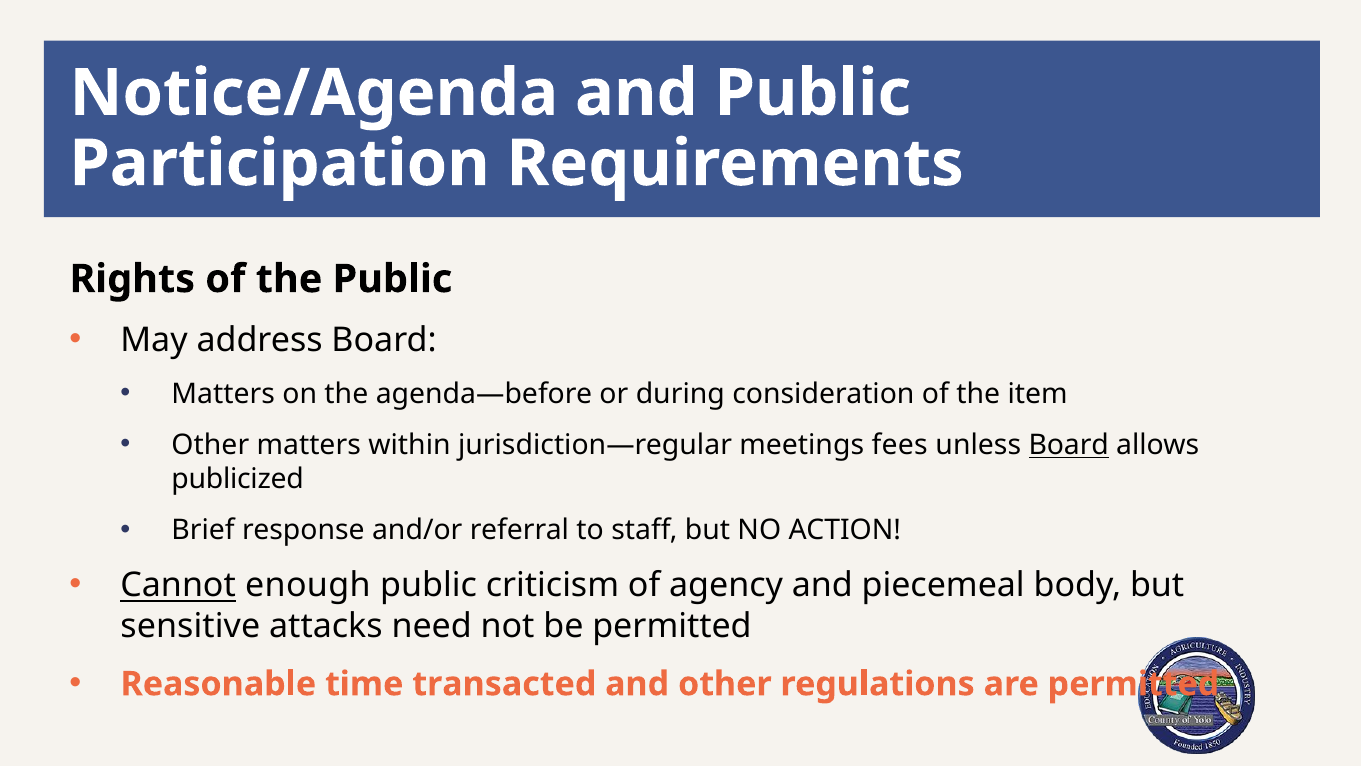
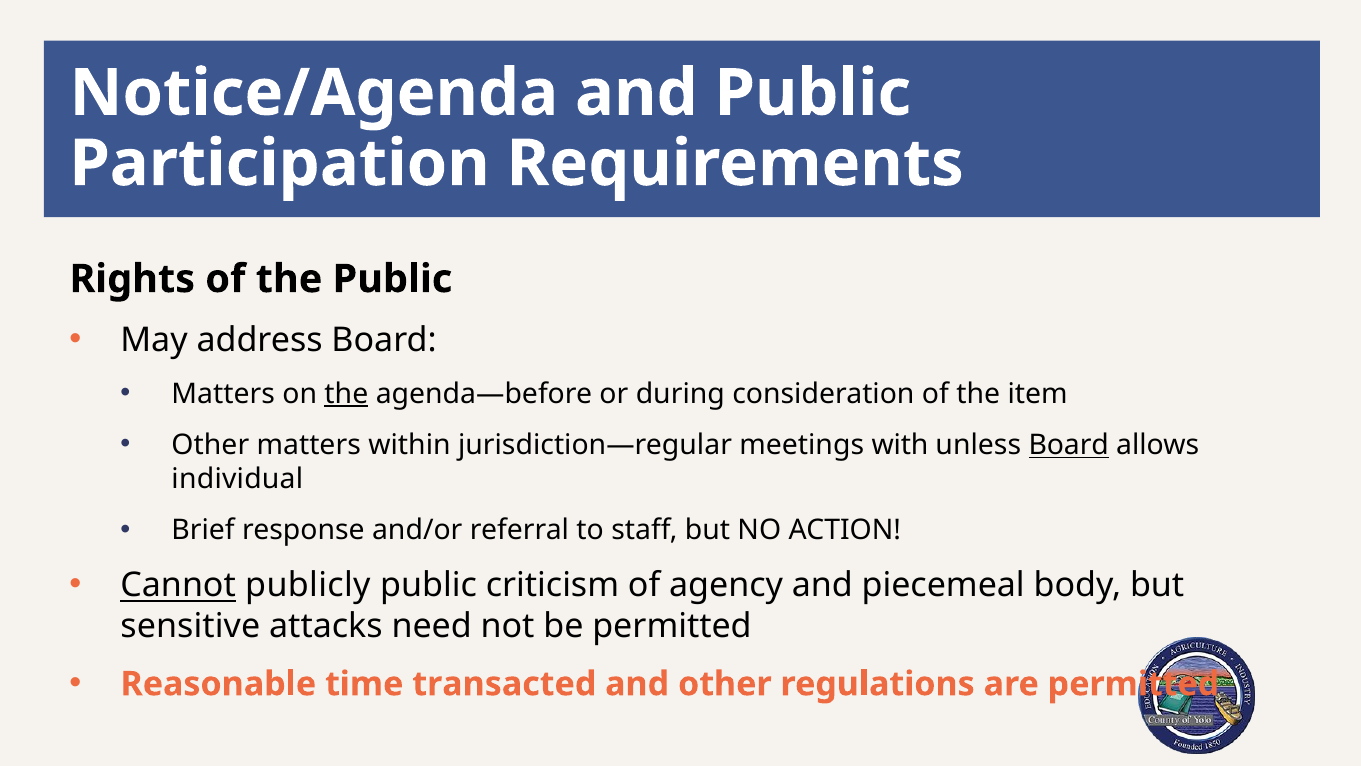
the at (346, 394) underline: none -> present
fees: fees -> with
publicized: publicized -> individual
enough: enough -> publicly
